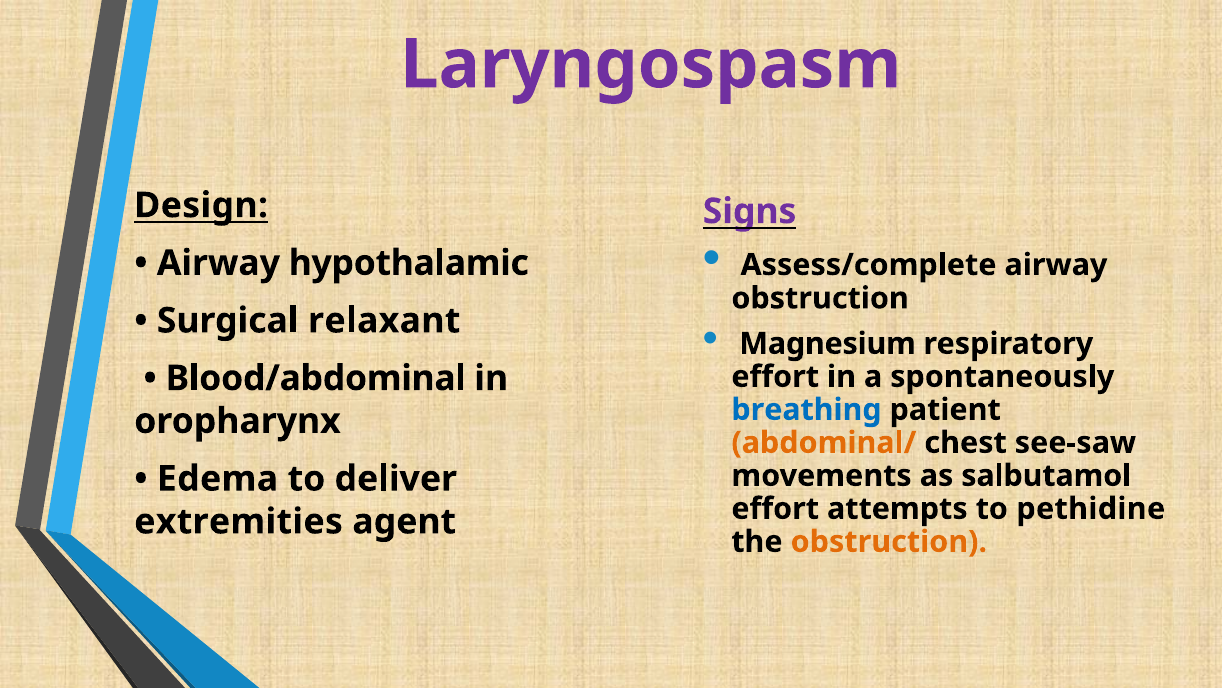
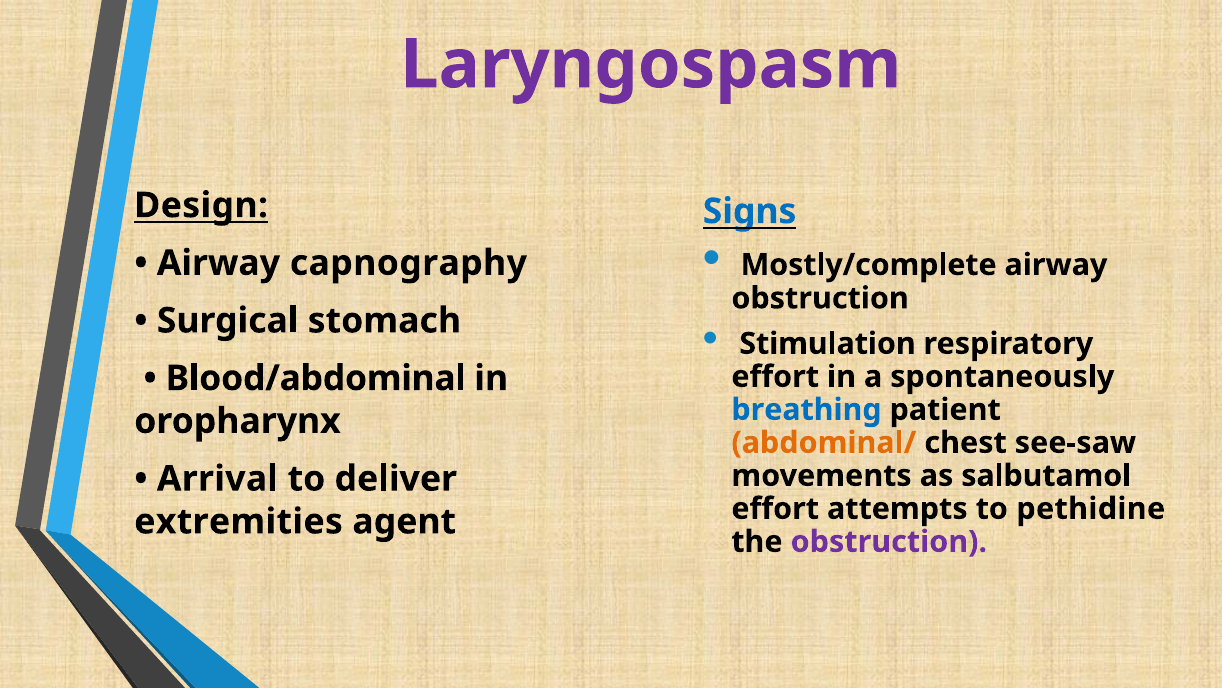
Signs colour: purple -> blue
Assess/complete: Assess/complete -> Mostly/complete
hypothalamic: hypothalamic -> capnography
relaxant: relaxant -> stomach
Magnesium: Magnesium -> Stimulation
Edema: Edema -> Arrival
obstruction at (889, 541) colour: orange -> purple
